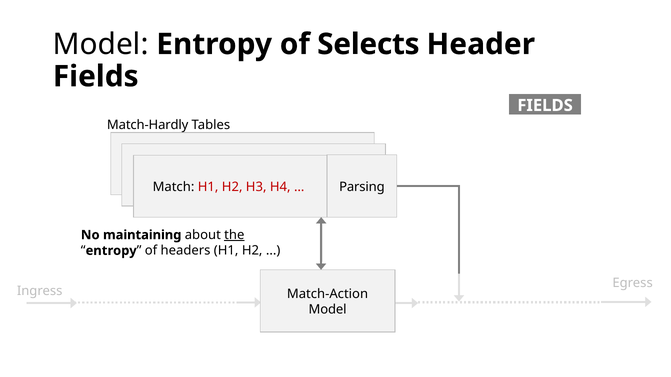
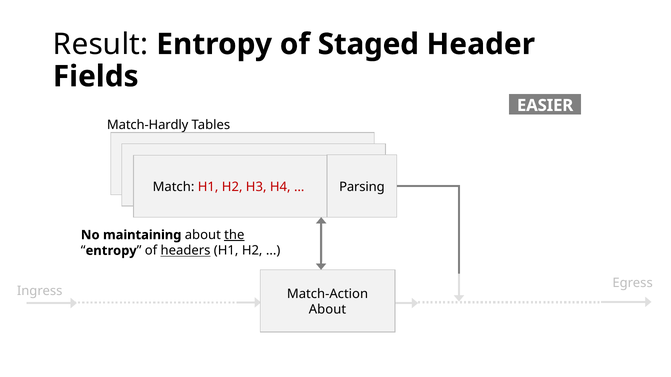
Model at (101, 44): Model -> Result
Selects: Selects -> Staged
FIELDS at (545, 106): FIELDS -> EASIER
headers underline: none -> present
Model at (328, 310): Model -> About
